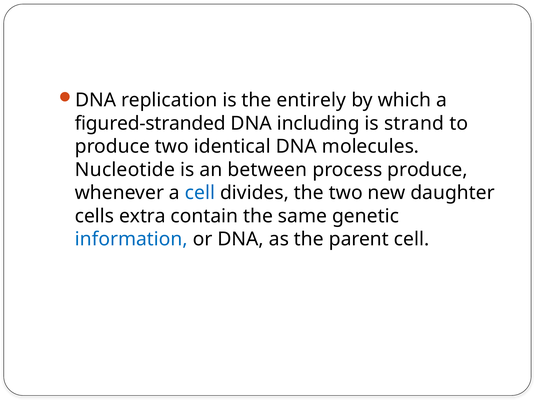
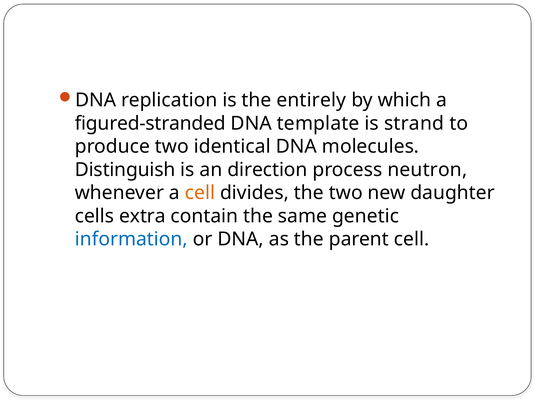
including: including -> template
Nucleotide: Nucleotide -> Distinguish
between: between -> direction
process produce: produce -> neutron
cell at (200, 193) colour: blue -> orange
